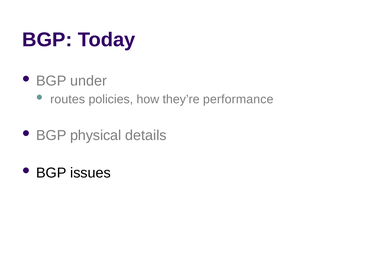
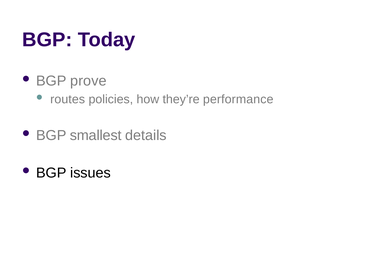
under: under -> prove
physical: physical -> smallest
